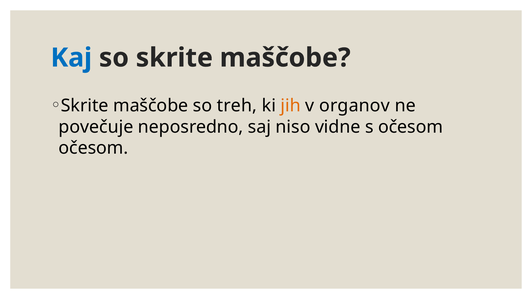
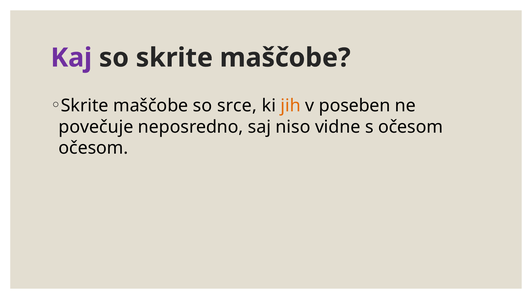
Kaj colour: blue -> purple
treh: treh -> srce
organov: organov -> poseben
